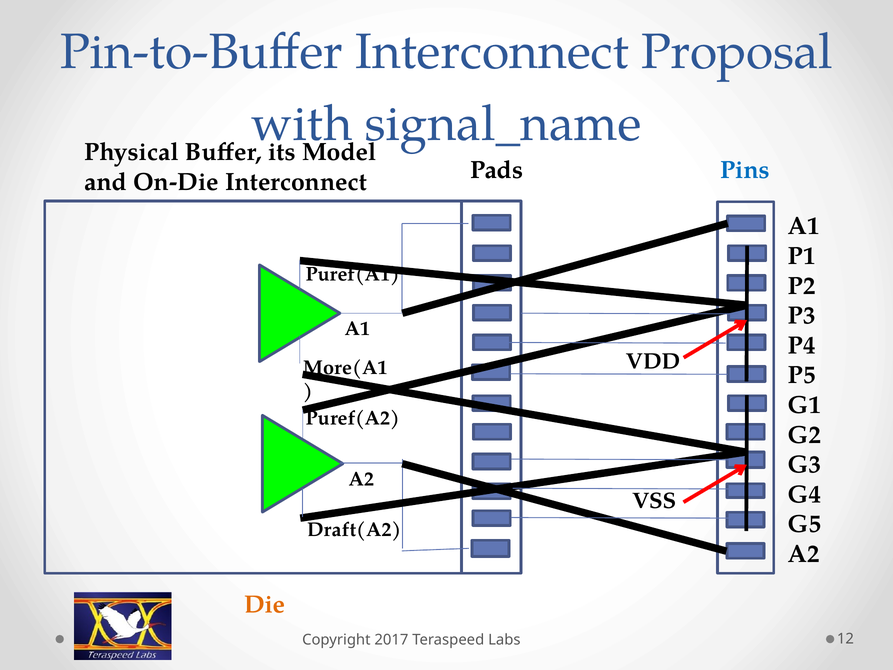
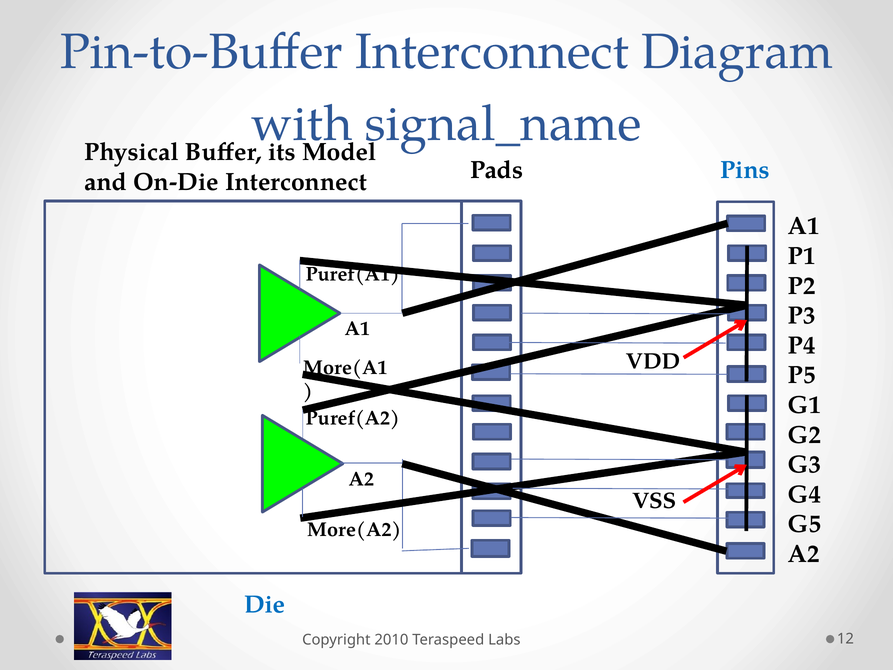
Proposal: Proposal -> Diagram
Draft(A2: Draft(A2 -> More(A2
Die colour: orange -> blue
2017: 2017 -> 2010
